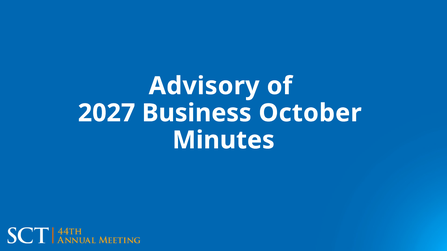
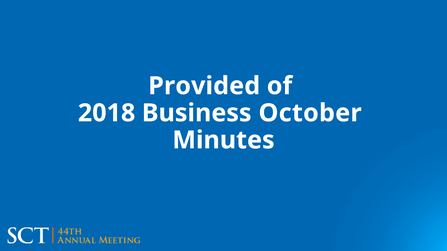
Advisory: Advisory -> Provided
2027: 2027 -> 2018
